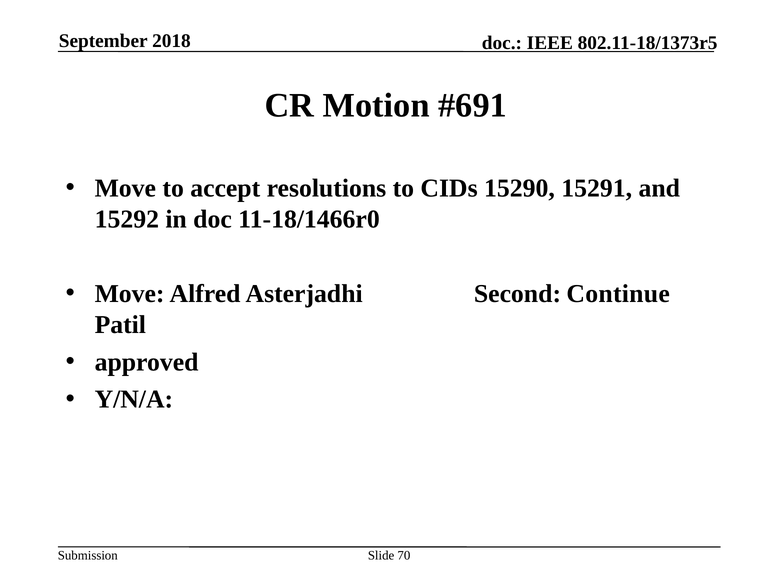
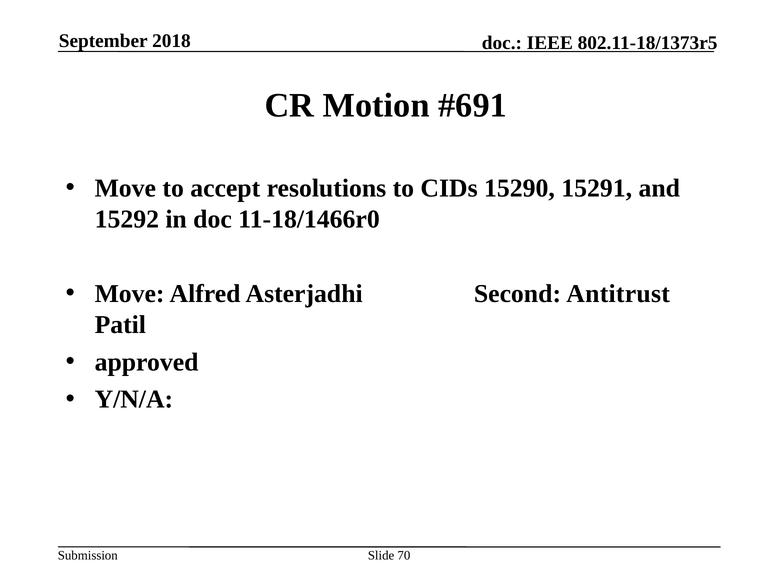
Continue: Continue -> Antitrust
